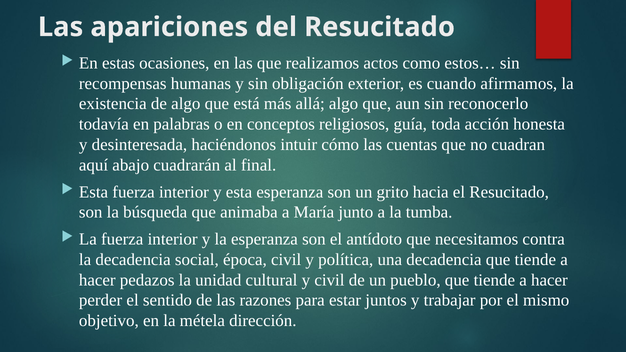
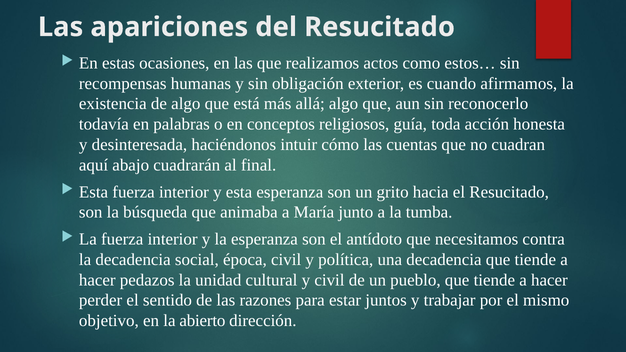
métela: métela -> abierto
